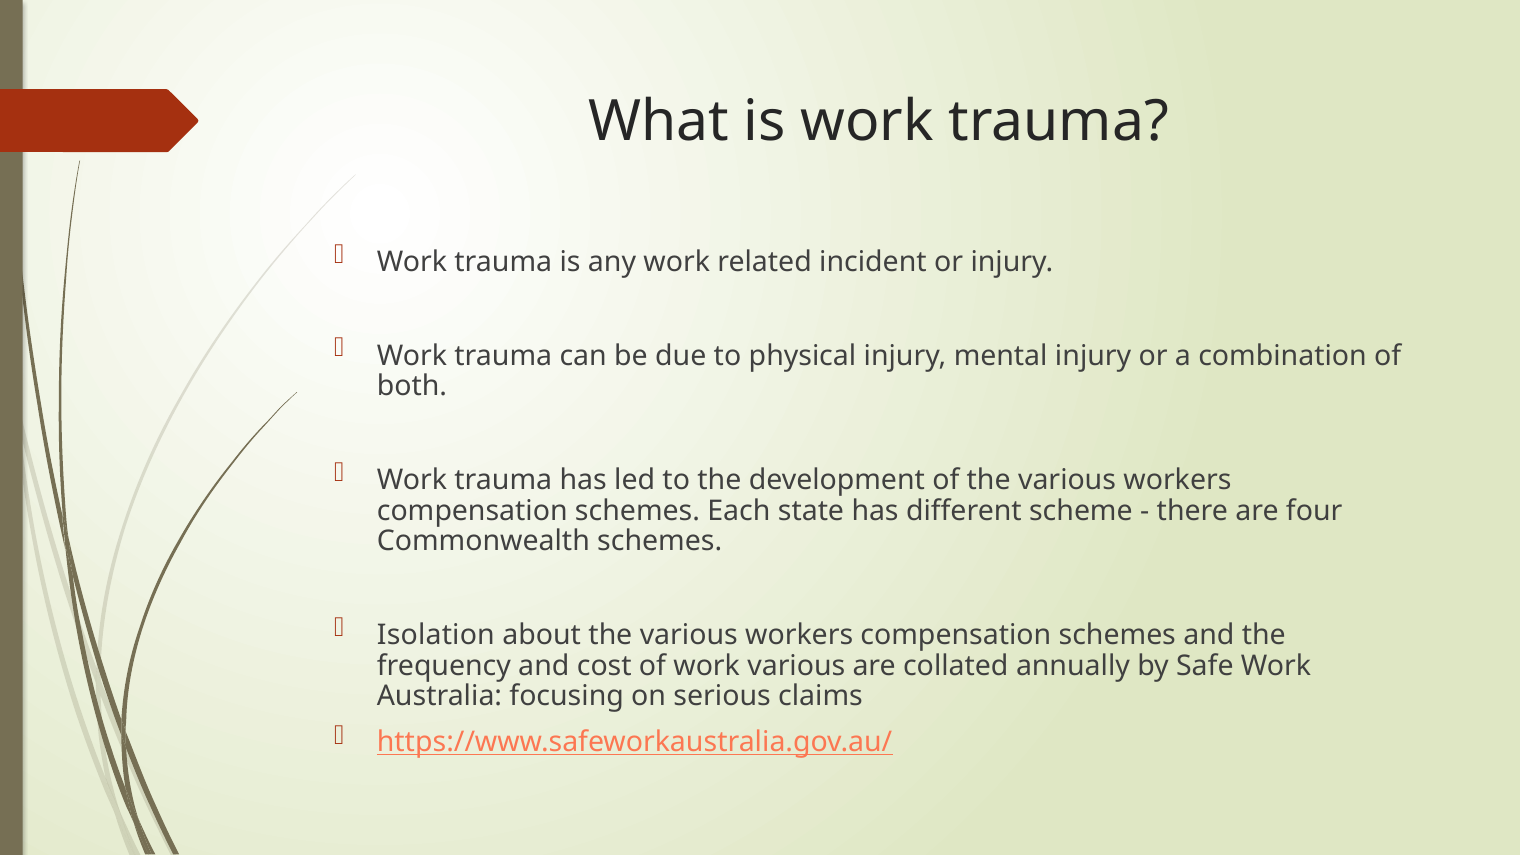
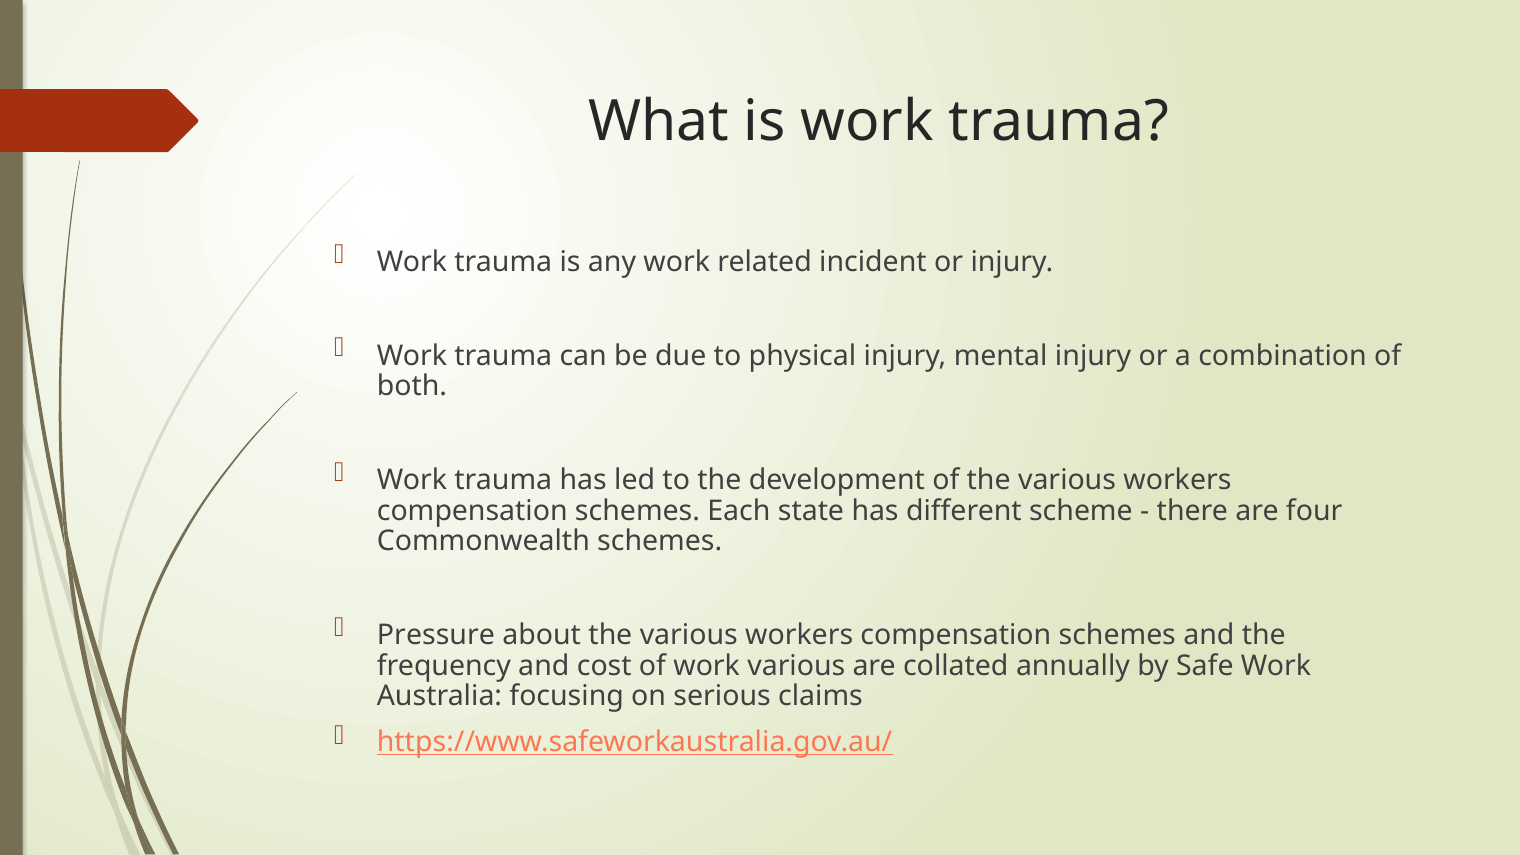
Isolation: Isolation -> Pressure
